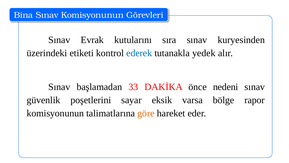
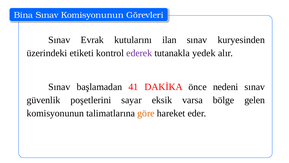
sıra: sıra -> ilan
ederek colour: blue -> purple
33: 33 -> 41
rapor: rapor -> gelen
